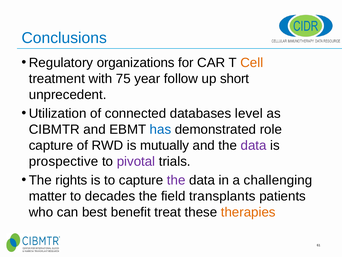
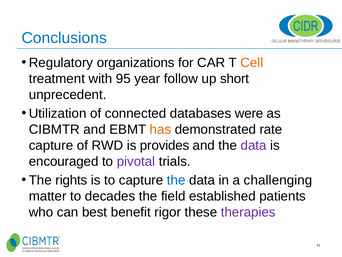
75: 75 -> 95
level: level -> were
has colour: blue -> orange
role: role -> rate
mutually: mutually -> provides
prospective: prospective -> encouraged
the at (176, 180) colour: purple -> blue
transplants: transplants -> established
treat: treat -> rigor
therapies colour: orange -> purple
